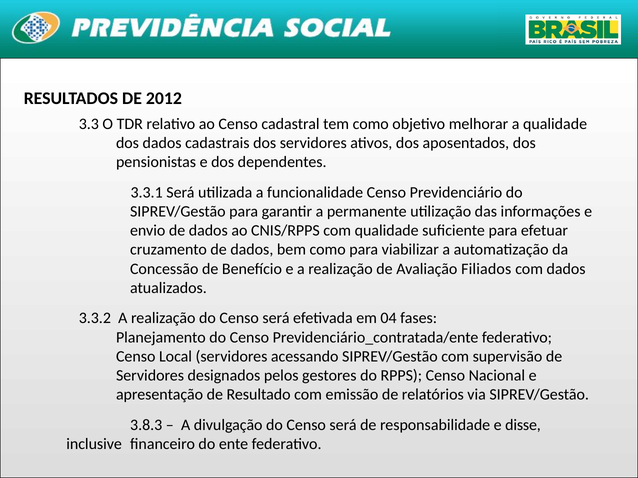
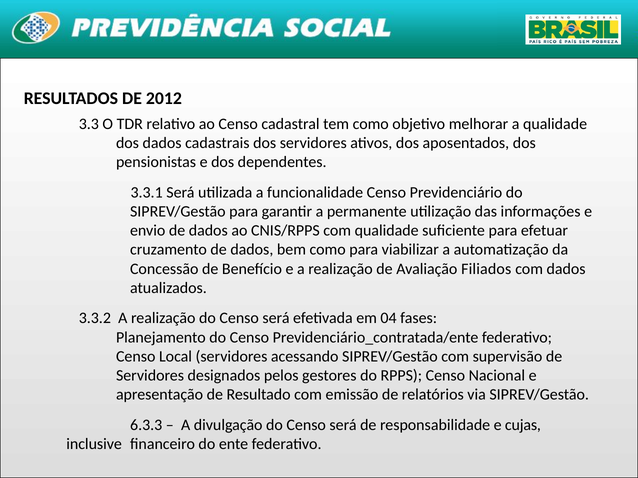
3.8.3: 3.8.3 -> 6.3.3
disse: disse -> cujas
